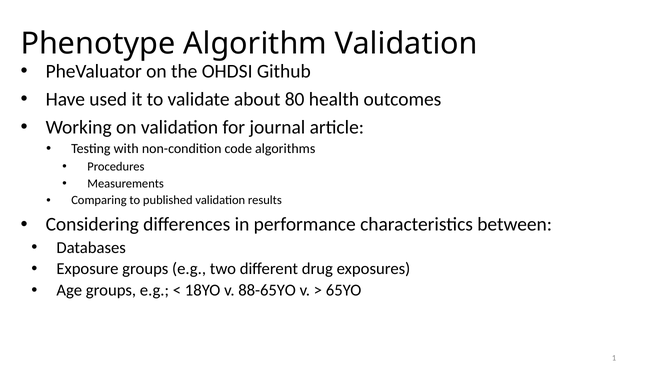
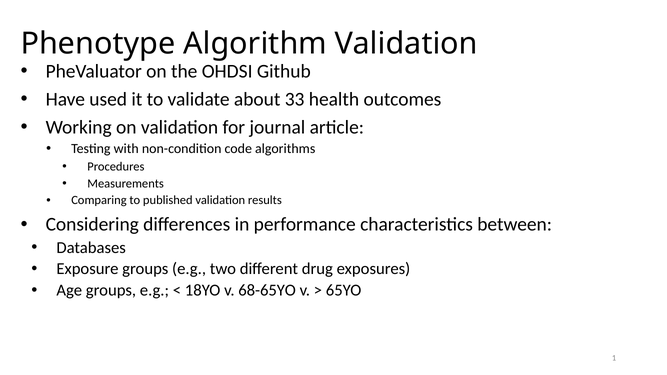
80: 80 -> 33
88-65YO: 88-65YO -> 68-65YO
